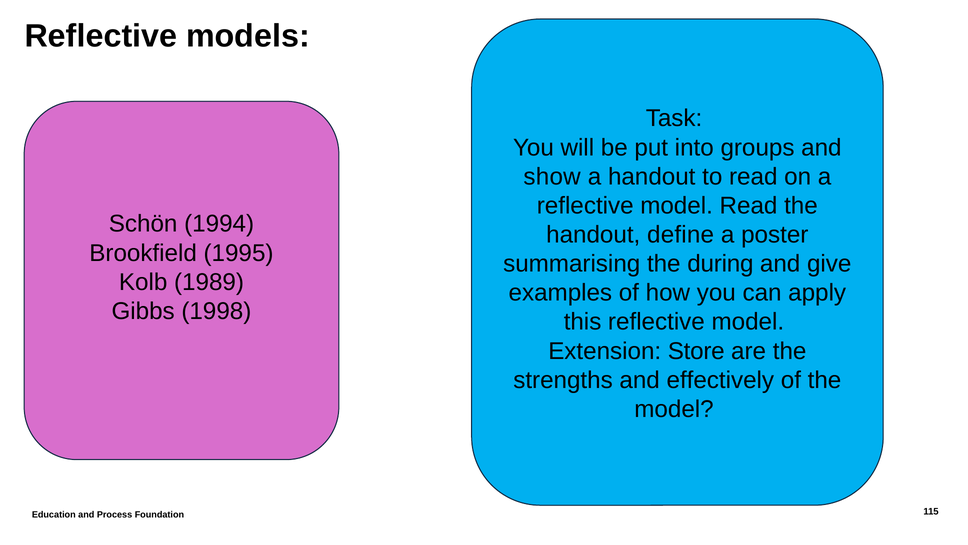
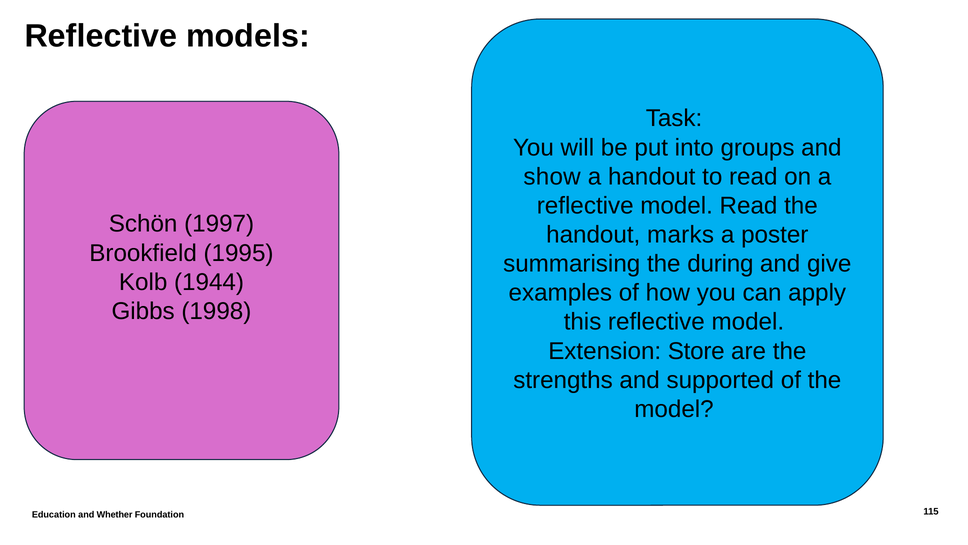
1994: 1994 -> 1997
define: define -> marks
1989: 1989 -> 1944
effectively: effectively -> supported
Process: Process -> Whether
